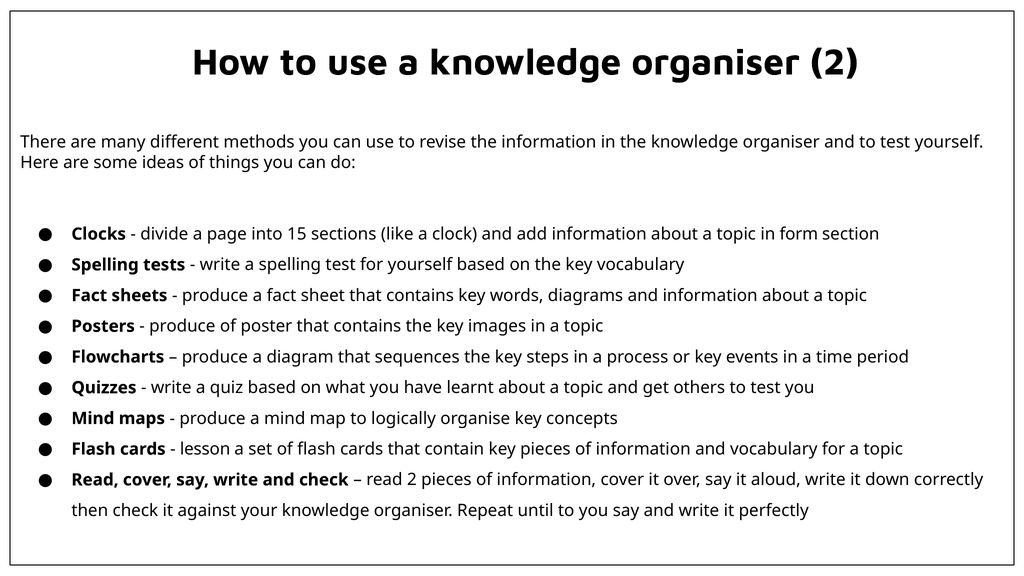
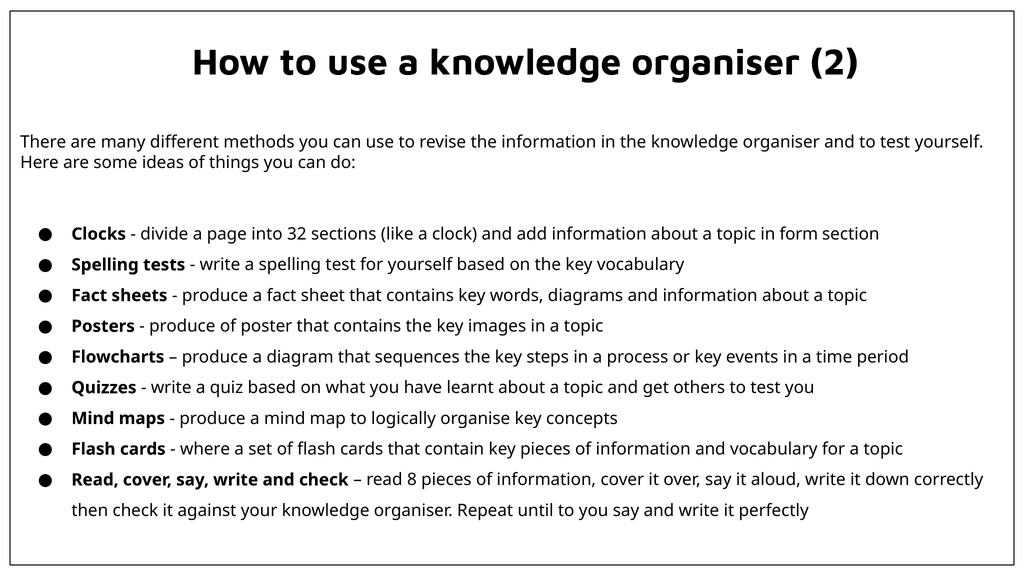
15: 15 -> 32
lesson: lesson -> where
read 2: 2 -> 8
